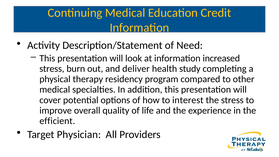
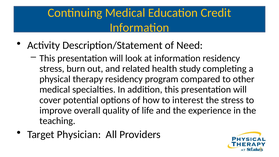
information increased: increased -> residency
deliver: deliver -> related
efficient: efficient -> teaching
